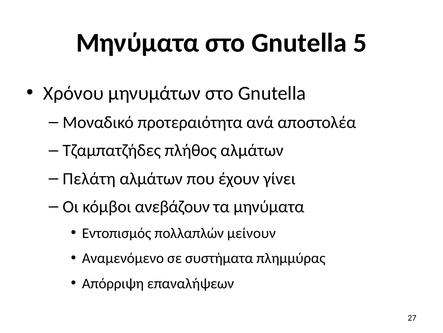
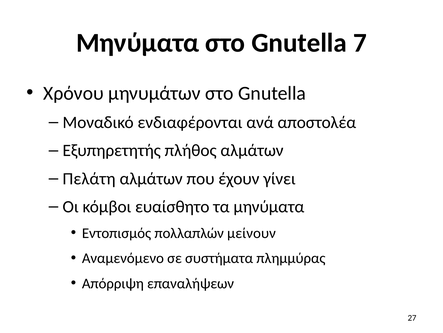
5: 5 -> 7
προτεραιότητα: προτεραιότητα -> ενδιαφέρονται
Τζαμπατζήδες: Τζαμπατζήδες -> Εξυπηρετητής
ανεβάζουν: ανεβάζουν -> ευαίσθητο
